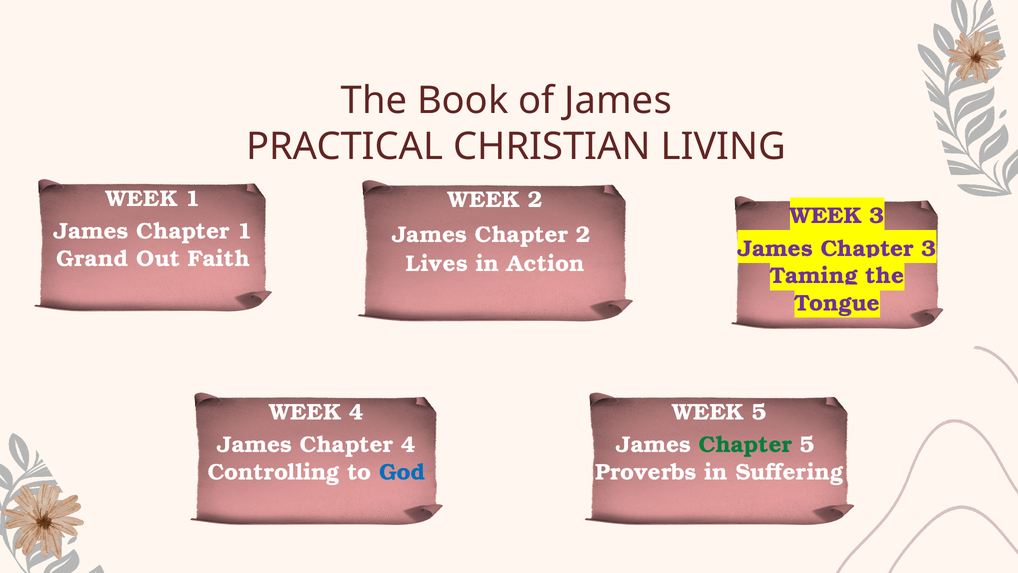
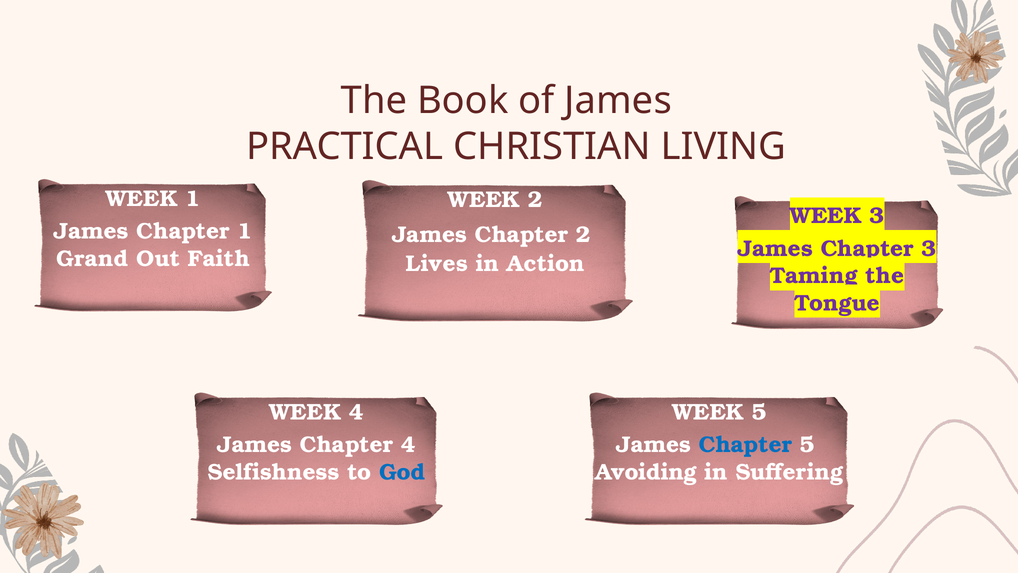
Chapter at (746, 445) colour: green -> blue
Controlling: Controlling -> Selfishness
Proverbs: Proverbs -> Avoiding
